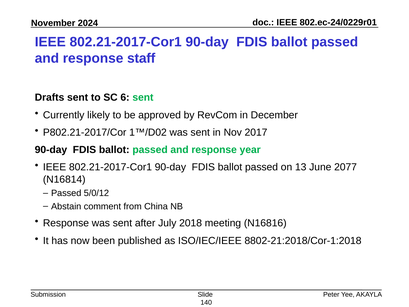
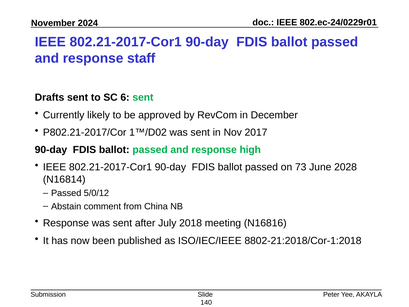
year: year -> high
13: 13 -> 73
2077: 2077 -> 2028
